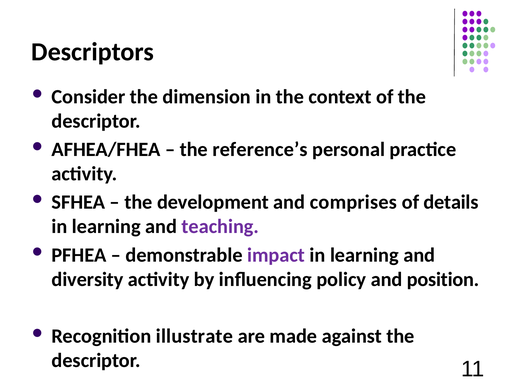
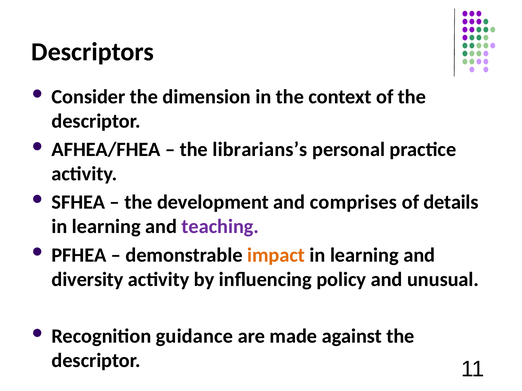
reference’s: reference’s -> librarians’s
impact colour: purple -> orange
position: position -> unusual
illustrate: illustrate -> guidance
